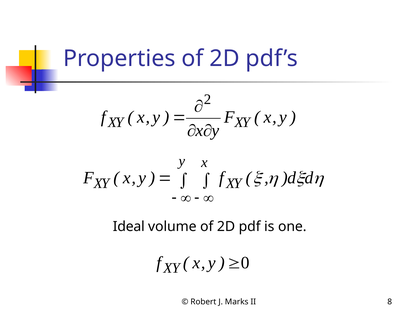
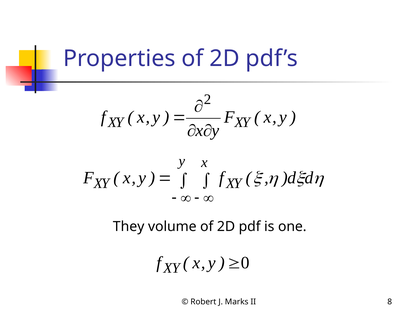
Ideal: Ideal -> They
